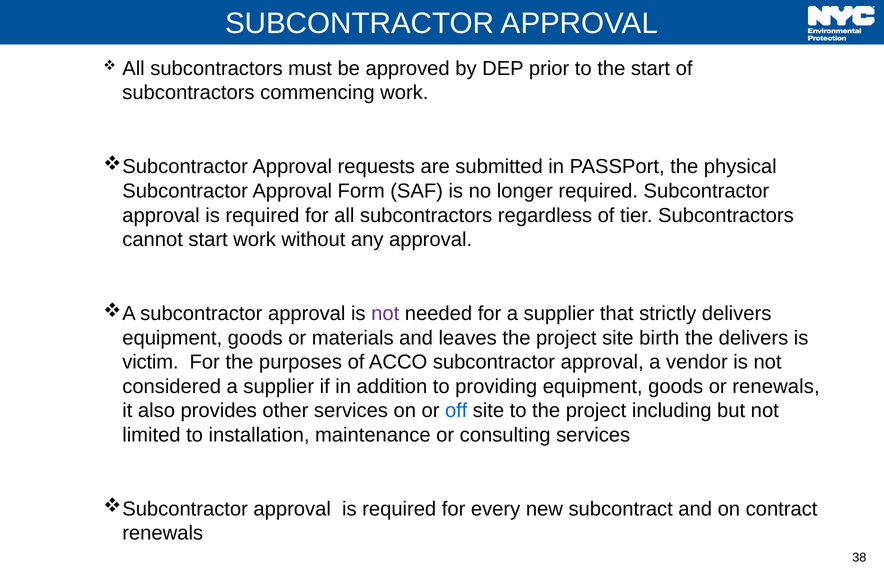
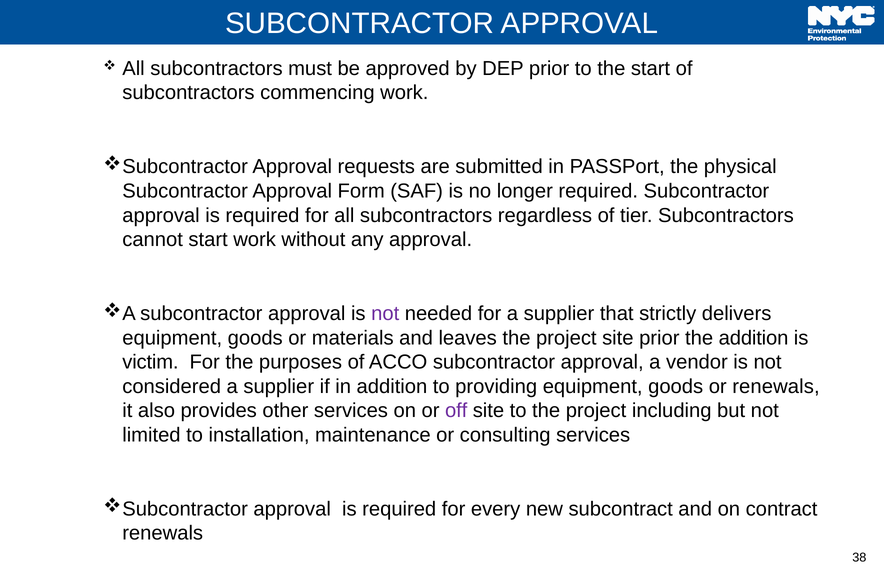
site birth: birth -> prior
the delivers: delivers -> addition
off colour: blue -> purple
